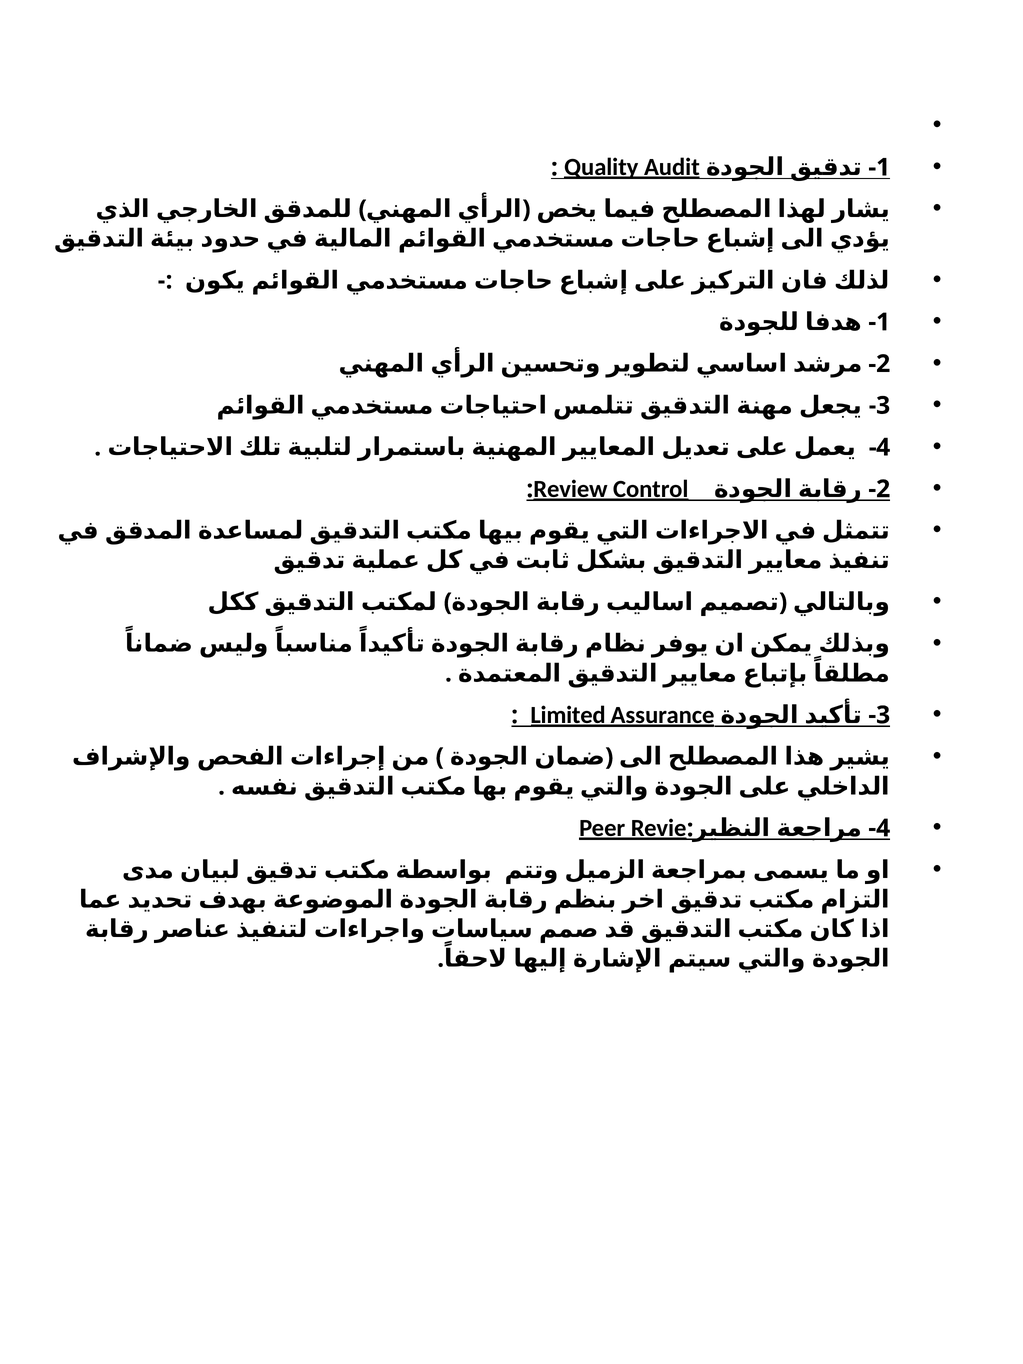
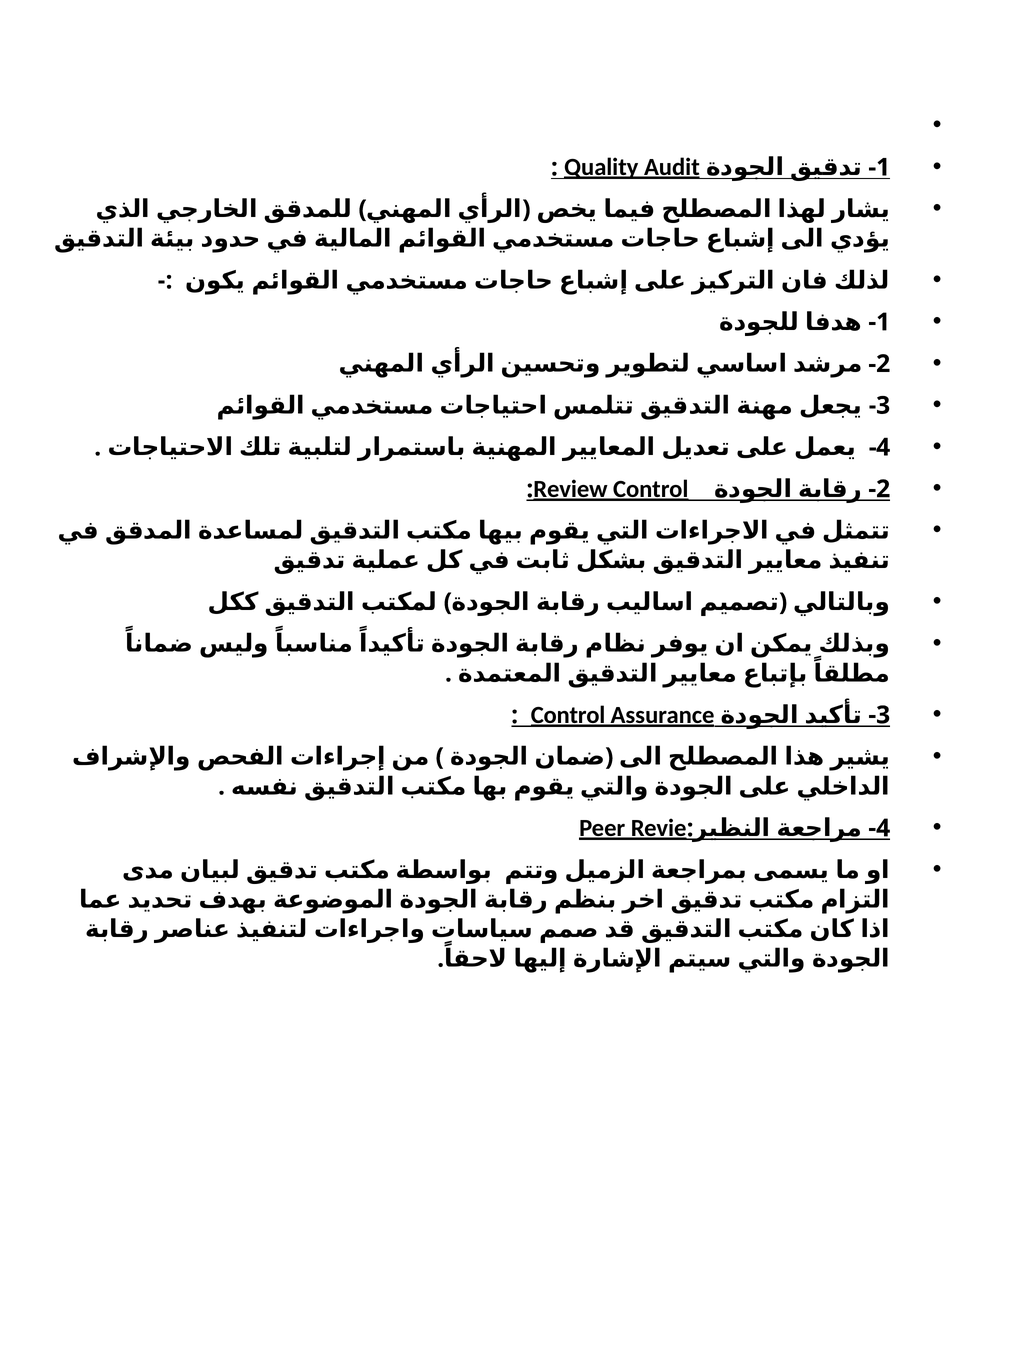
Limited at (568, 715): Limited -> Control
